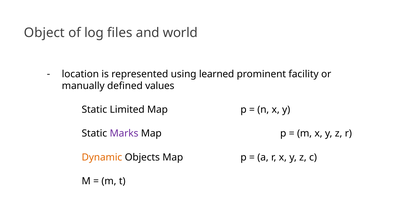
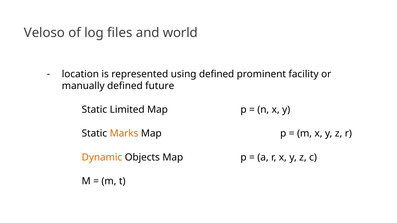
Object: Object -> Veloso
using learned: learned -> defined
values: values -> future
Marks colour: purple -> orange
